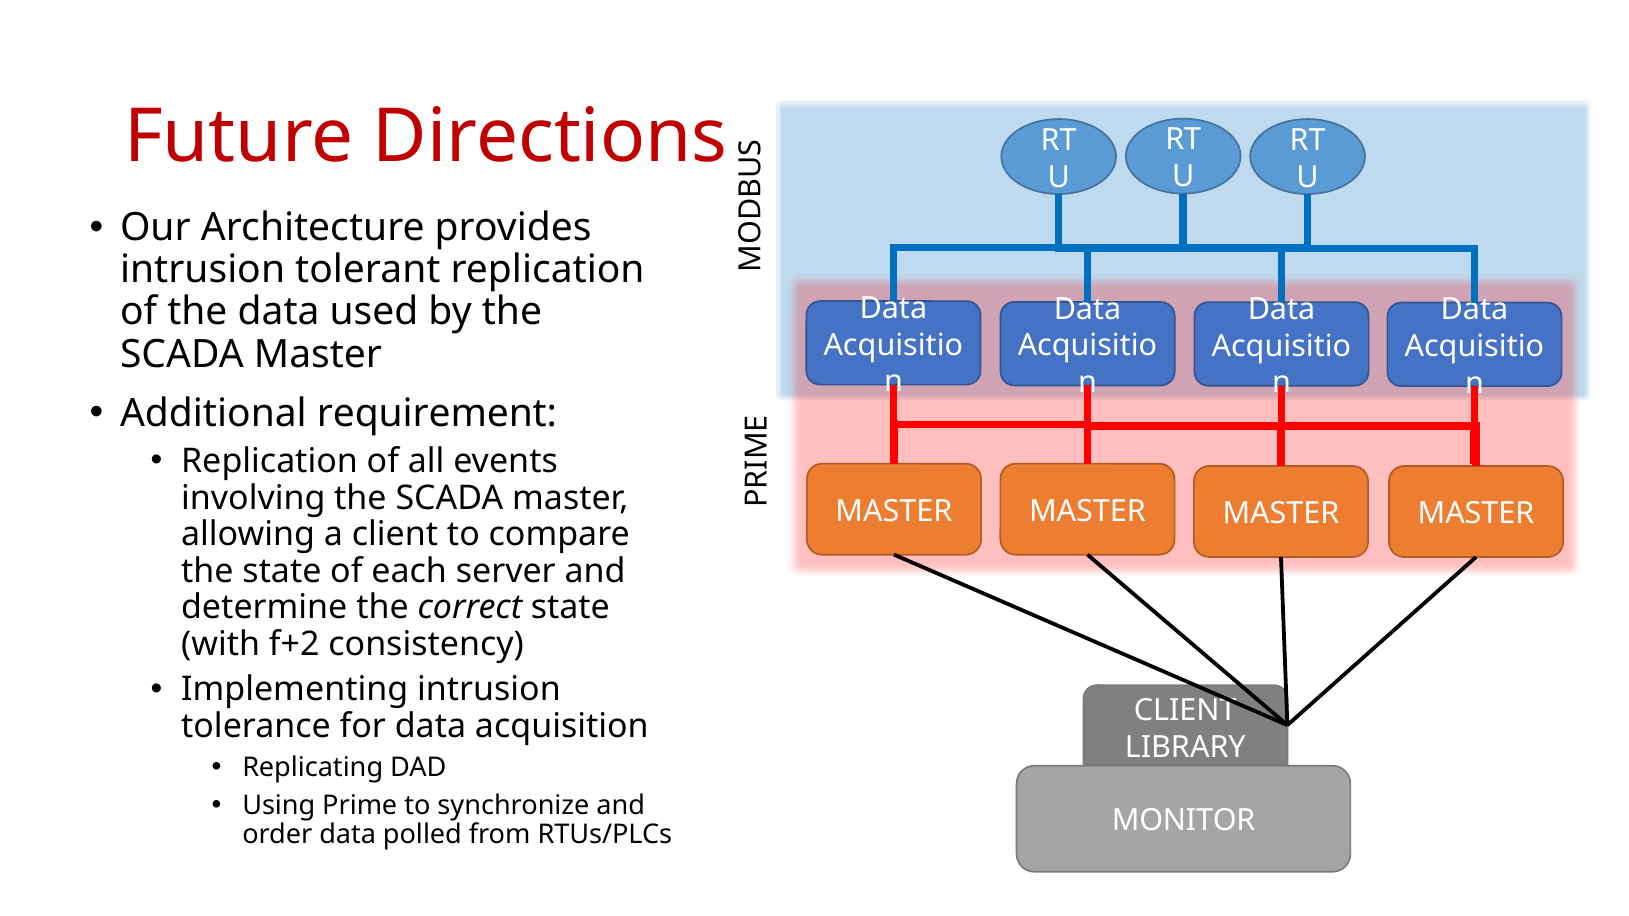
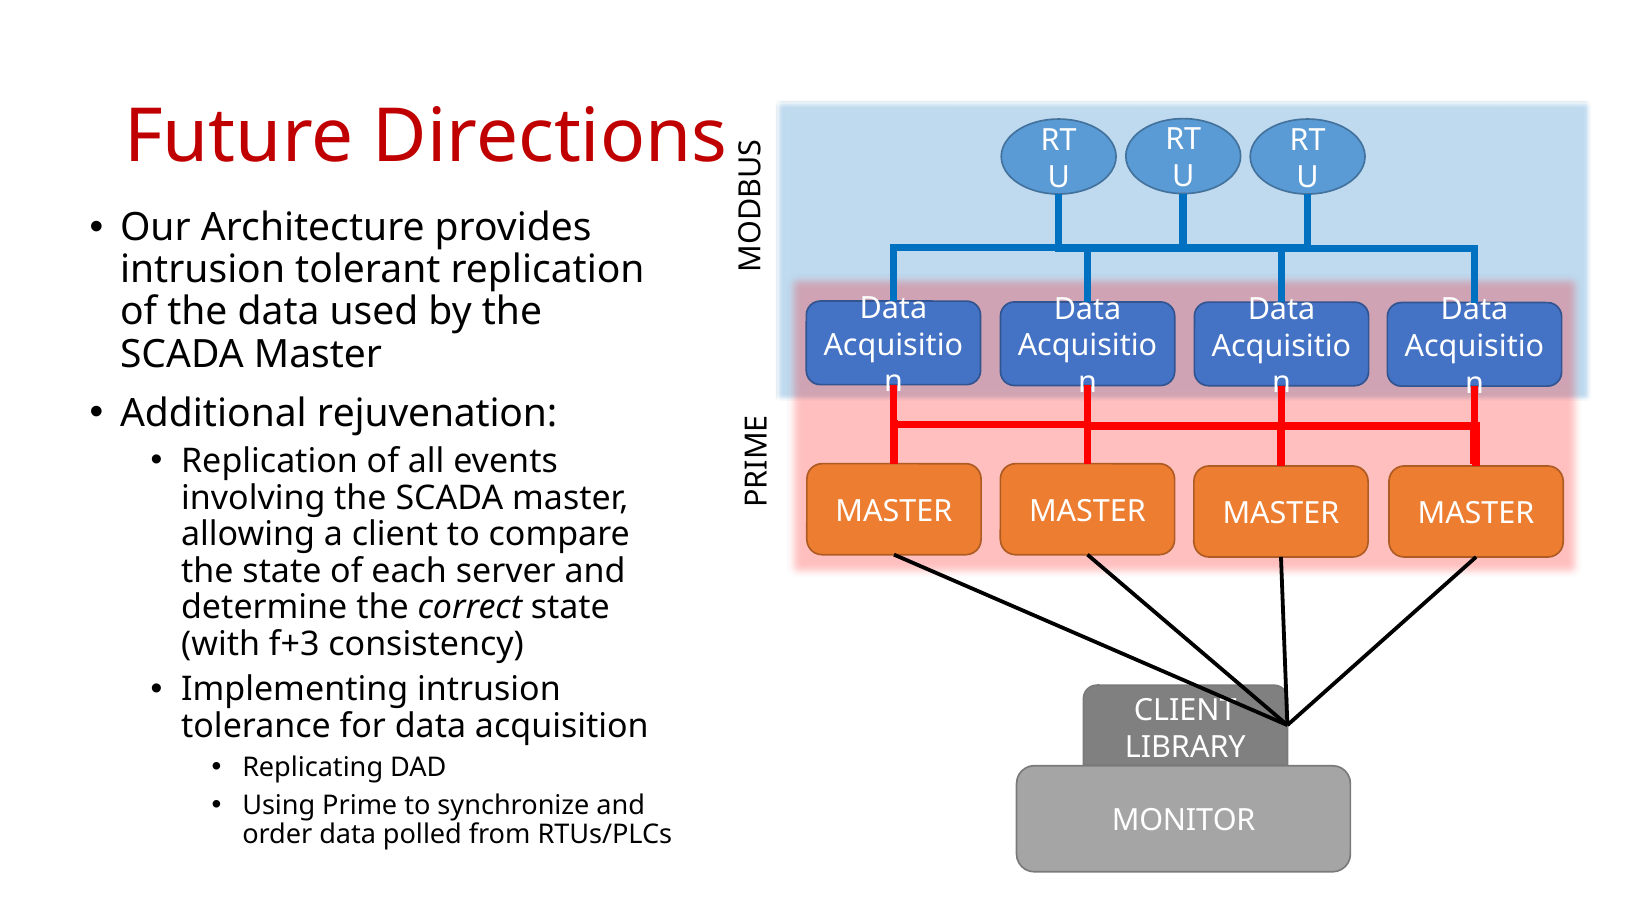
requirement: requirement -> rejuvenation
f+2: f+2 -> f+3
